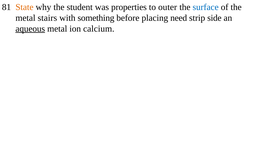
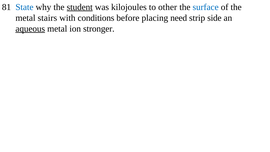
State colour: orange -> blue
student underline: none -> present
properties: properties -> kilojoules
outer: outer -> other
something: something -> conditions
calcium: calcium -> stronger
